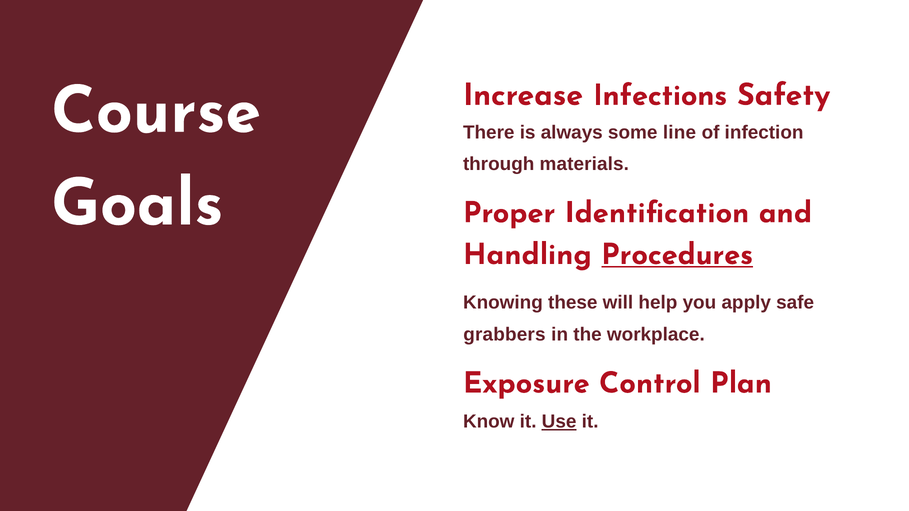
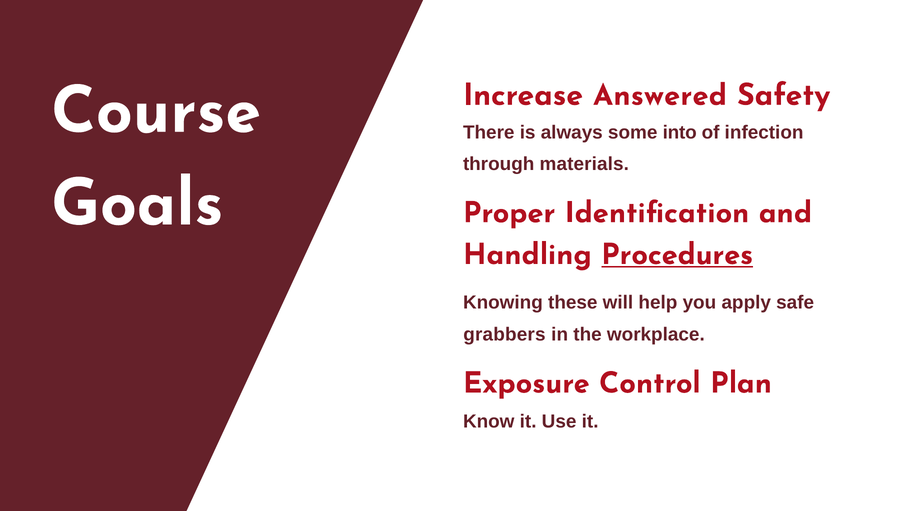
Infections: Infections -> Answered
line: line -> into
Use underline: present -> none
